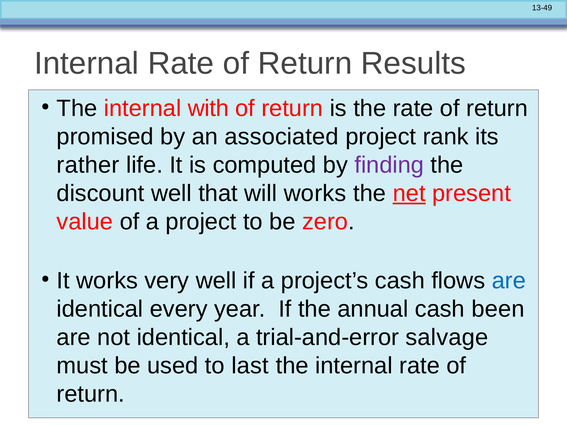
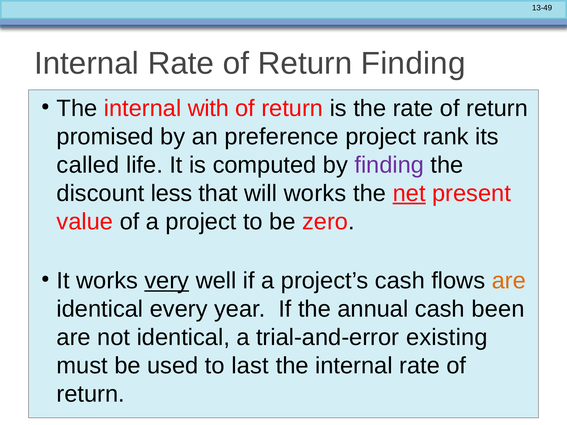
Return Results: Results -> Finding
associated: associated -> preference
rather: rather -> called
discount well: well -> less
very underline: none -> present
are at (509, 281) colour: blue -> orange
salvage: salvage -> existing
